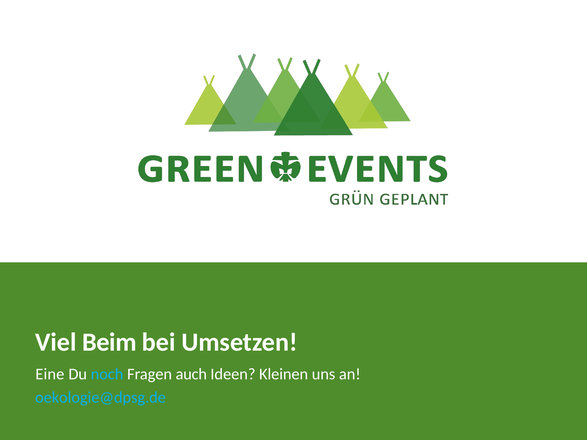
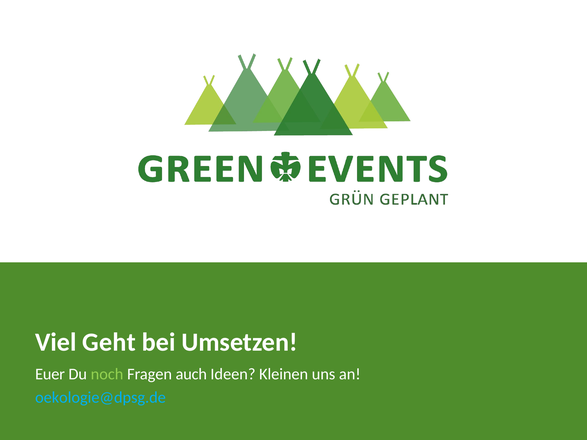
Beim: Beim -> Geht
Eine: Eine -> Euer
noch colour: light blue -> light green
